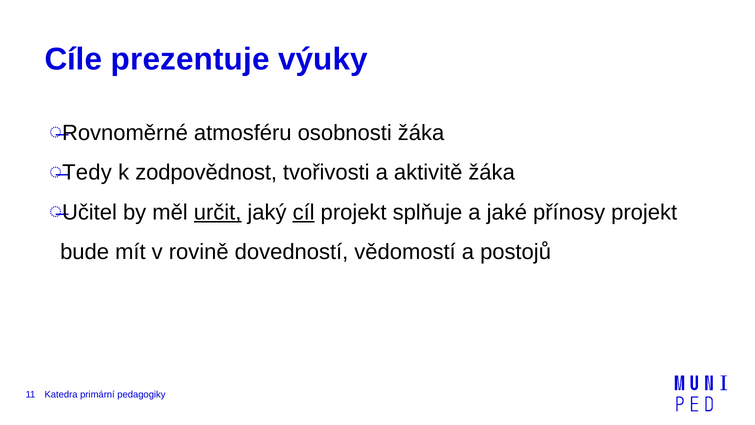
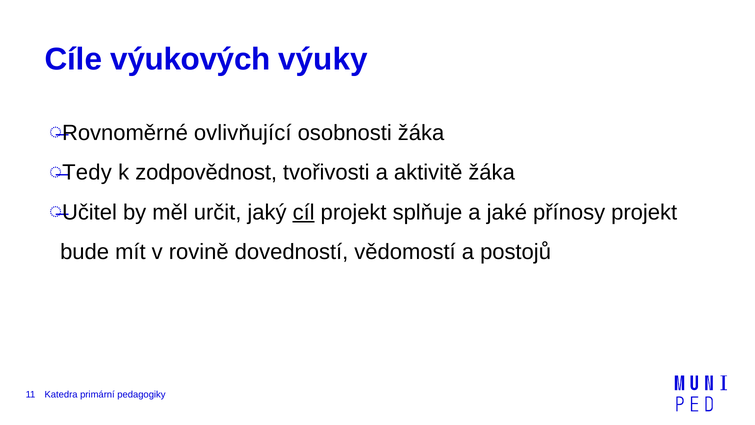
prezentuje: prezentuje -> výukových
atmosféru: atmosféru -> ovlivňující
určit underline: present -> none
